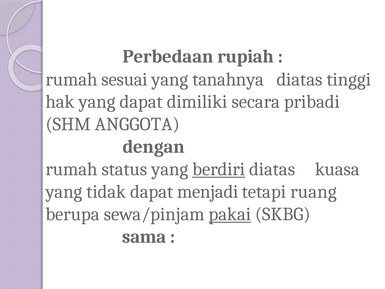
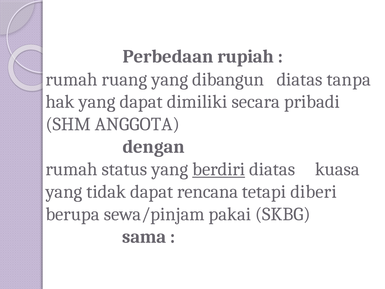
sesuai: sesuai -> ruang
tanahnya: tanahnya -> dibangun
tinggi: tinggi -> tanpa
menjadi: menjadi -> rencana
ruang: ruang -> diberi
pakai underline: present -> none
